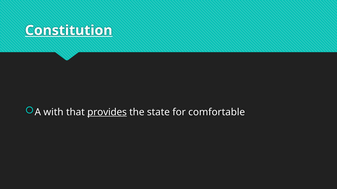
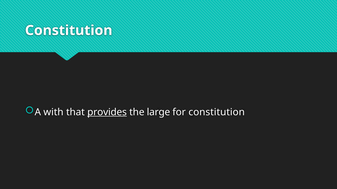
Constitution at (69, 30) underline: present -> none
state: state -> large
for comfortable: comfortable -> constitution
